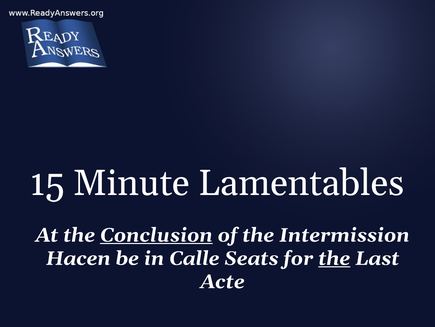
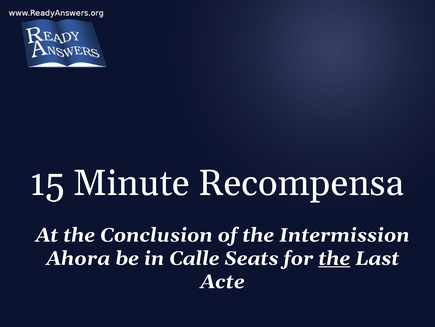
Lamentables: Lamentables -> Recompensa
Conclusion underline: present -> none
Hacen: Hacen -> Ahora
